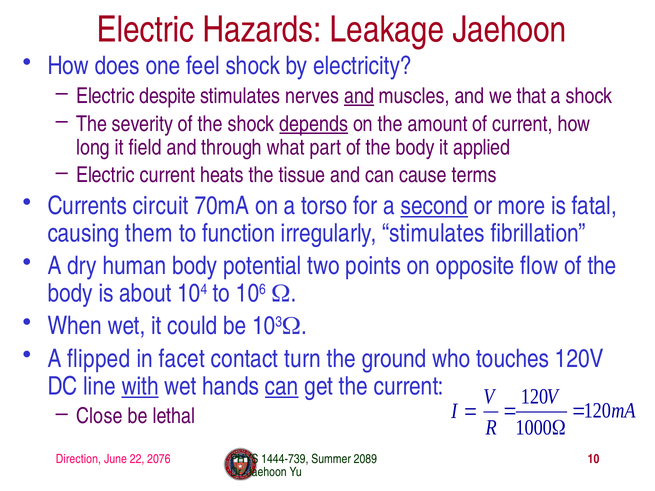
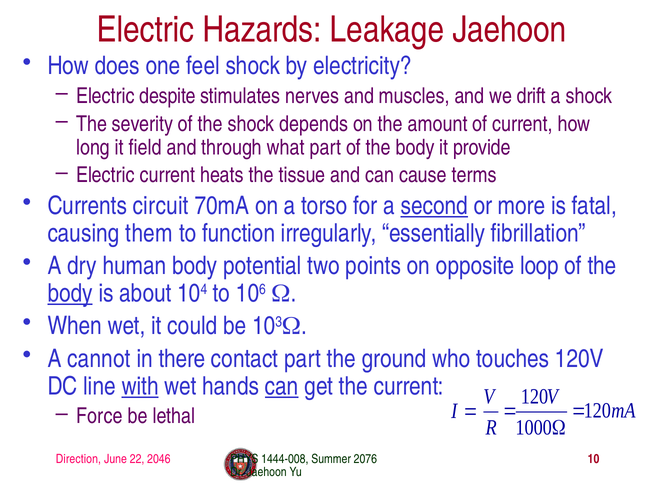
and at (359, 96) underline: present -> none
that: that -> drift
depends underline: present -> none
applied: applied -> provide
irregularly stimulates: stimulates -> essentially
flow: flow -> loop
body at (70, 294) underline: none -> present
flipped: flipped -> cannot
facet: facet -> there
contact turn: turn -> part
Close: Close -> Force
2076: 2076 -> 2046
1444-739: 1444-739 -> 1444-008
2089: 2089 -> 2076
